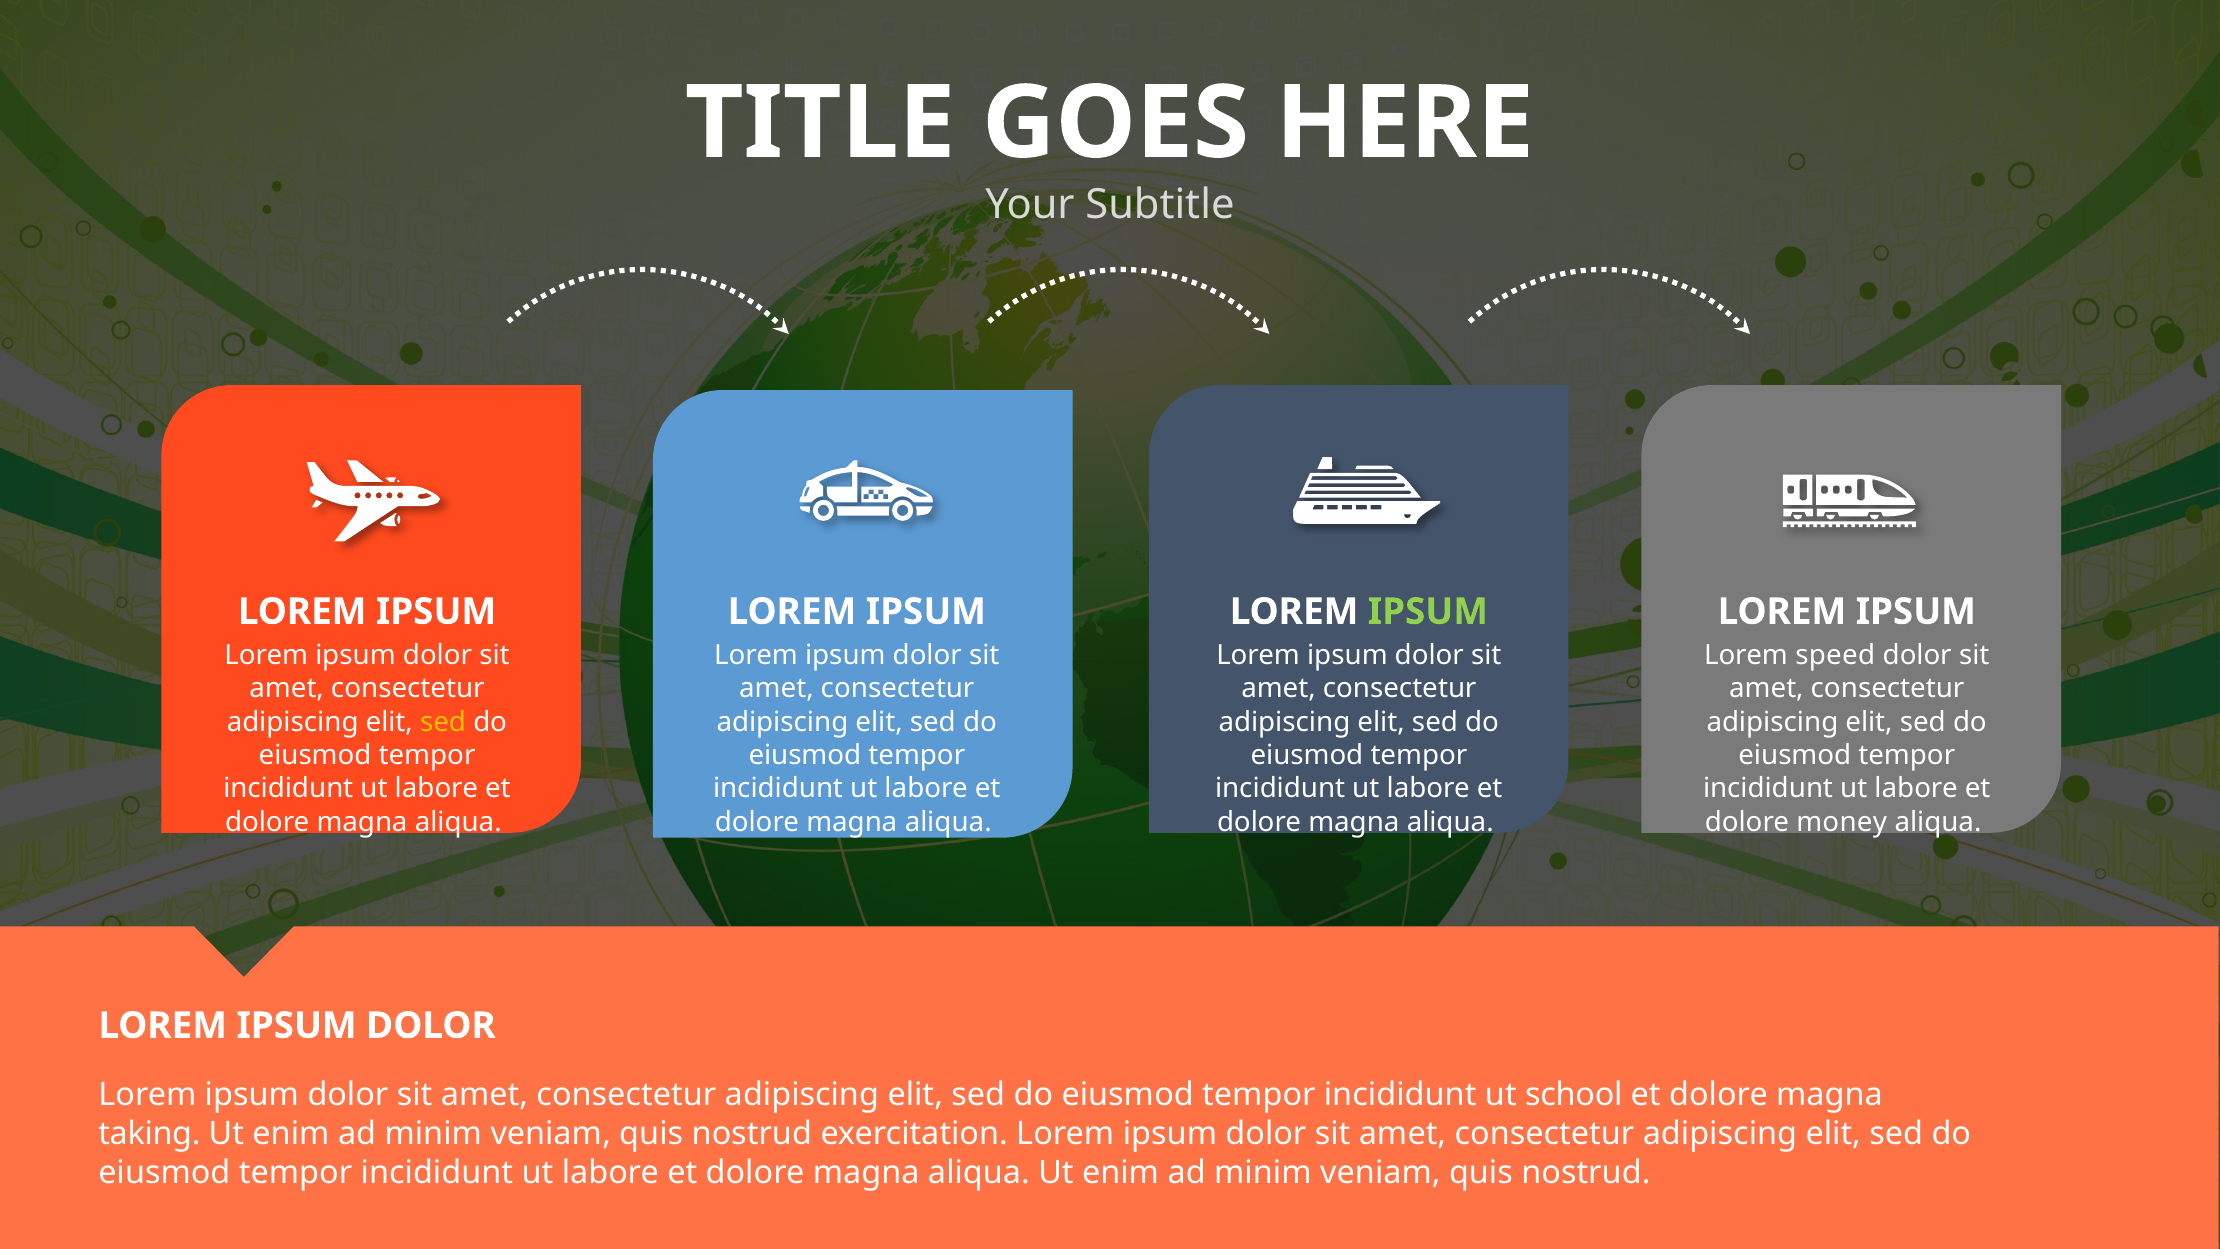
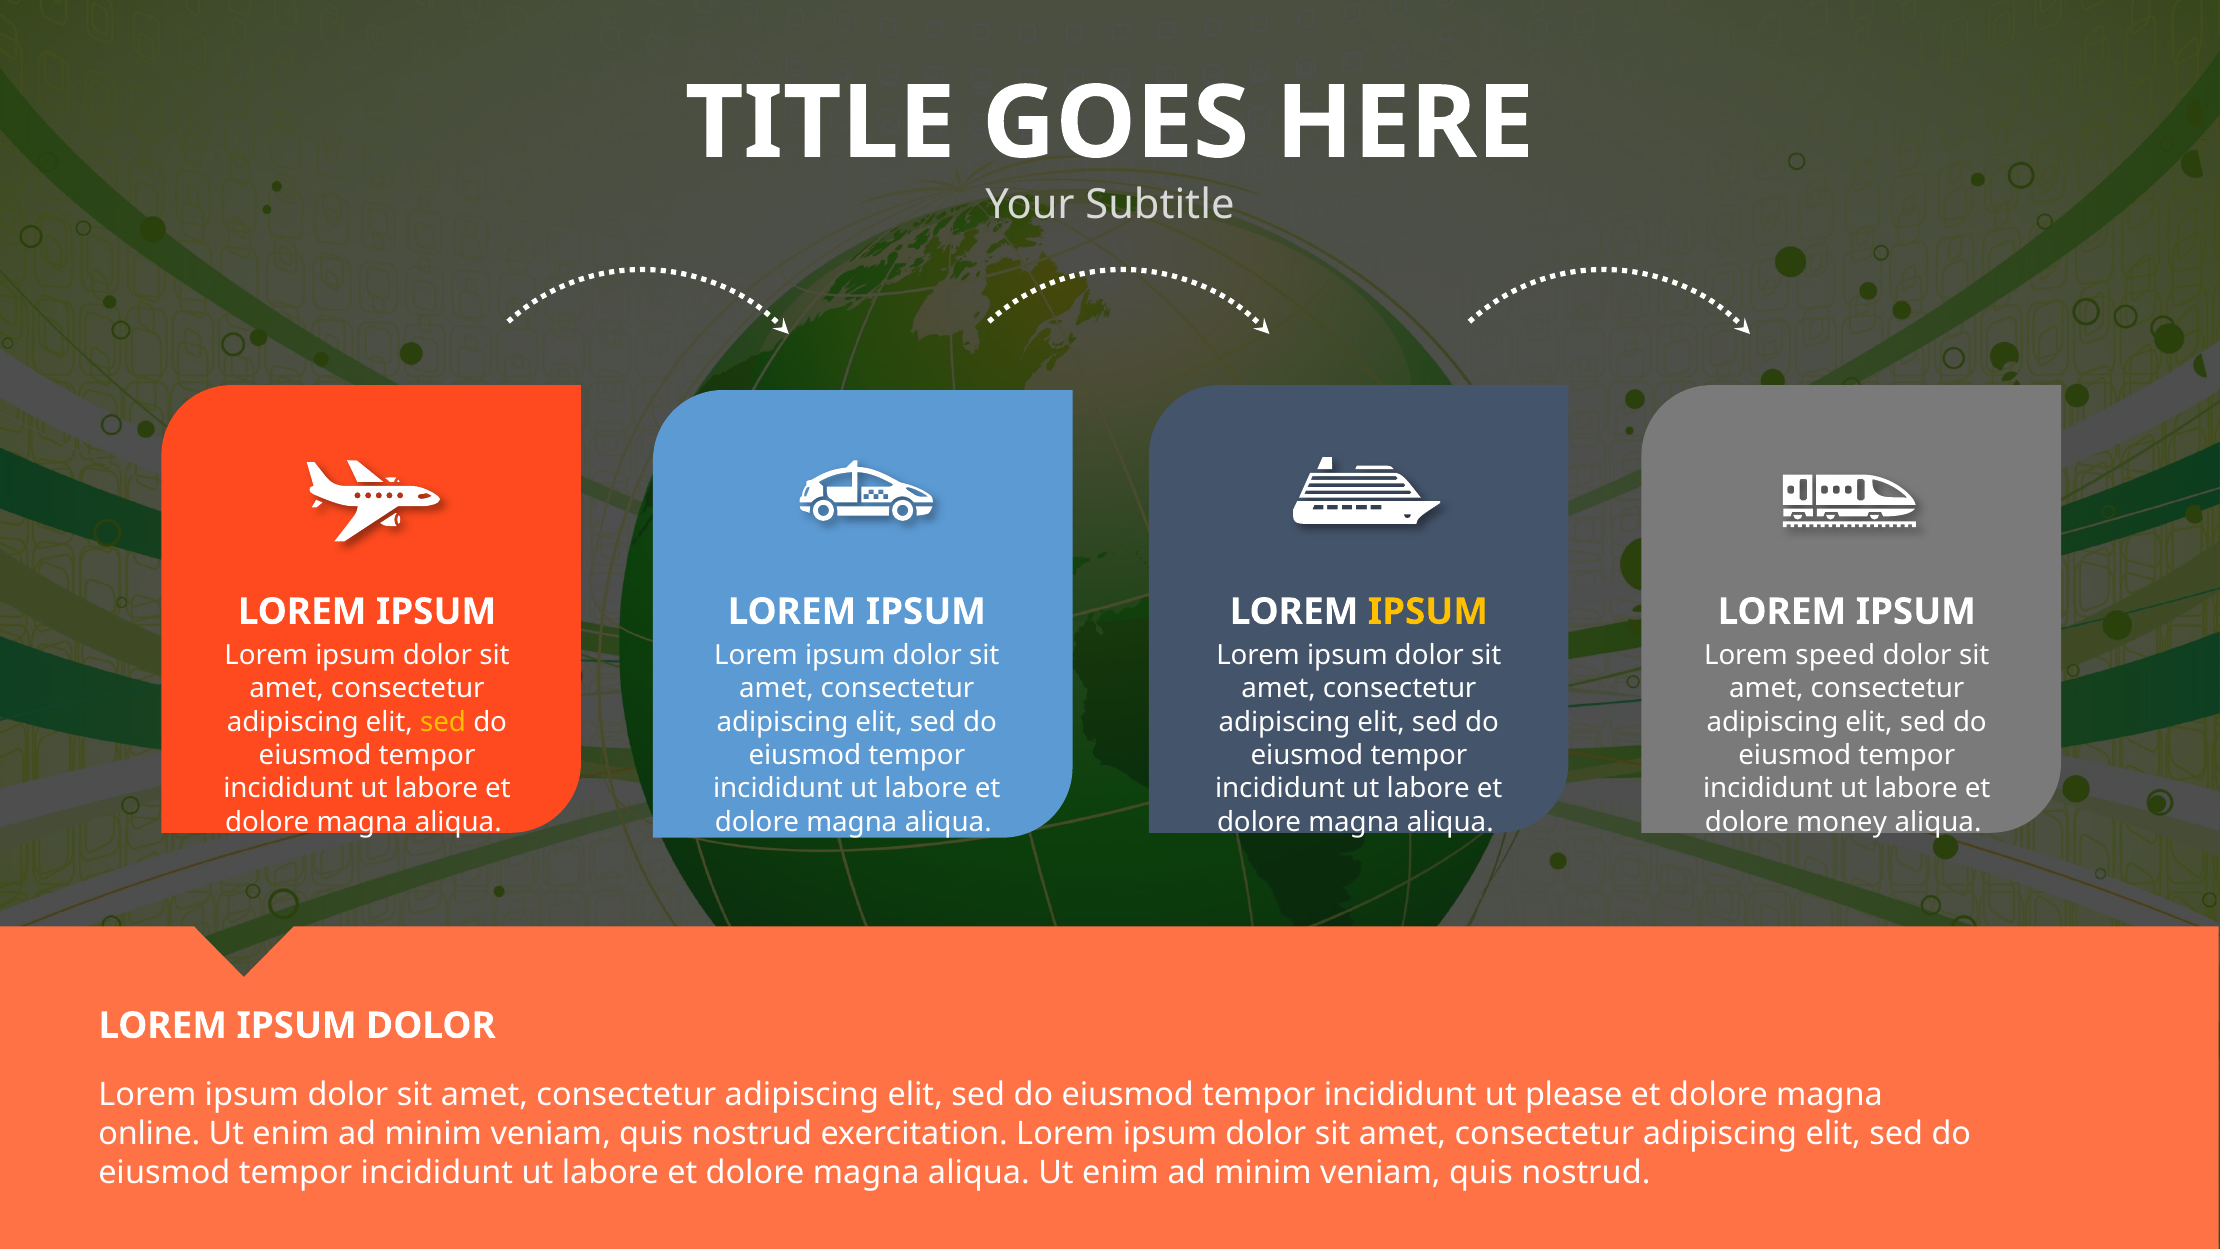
IPSUM at (1428, 612) colour: light green -> yellow
school: school -> please
taking: taking -> online
